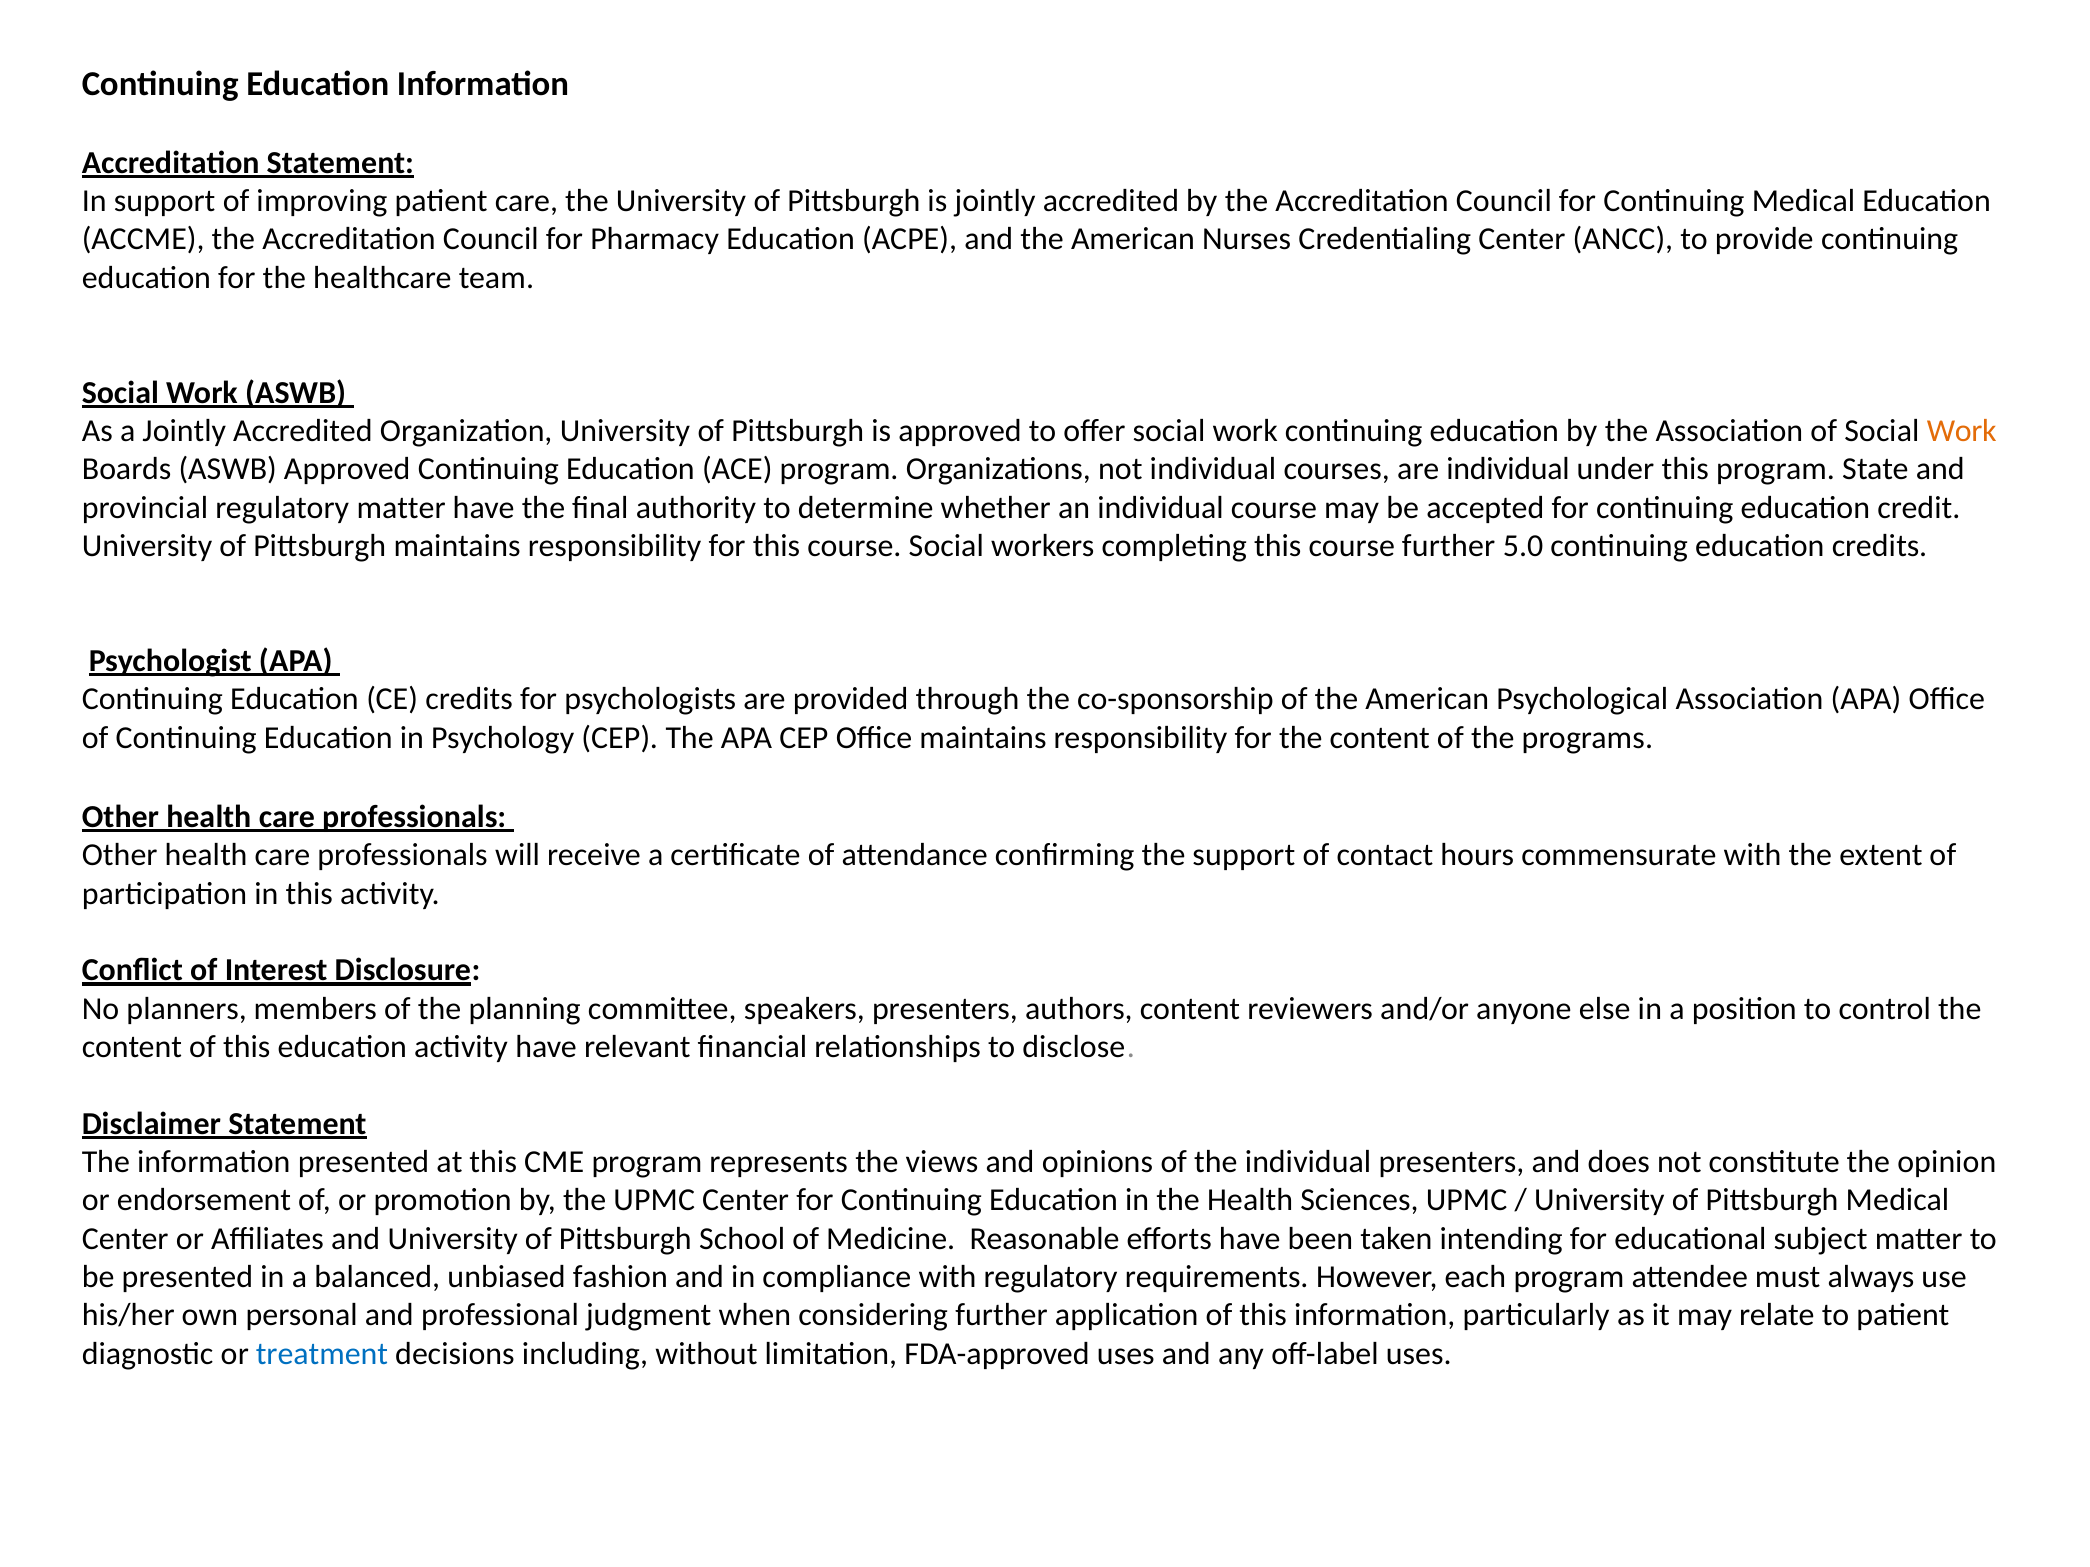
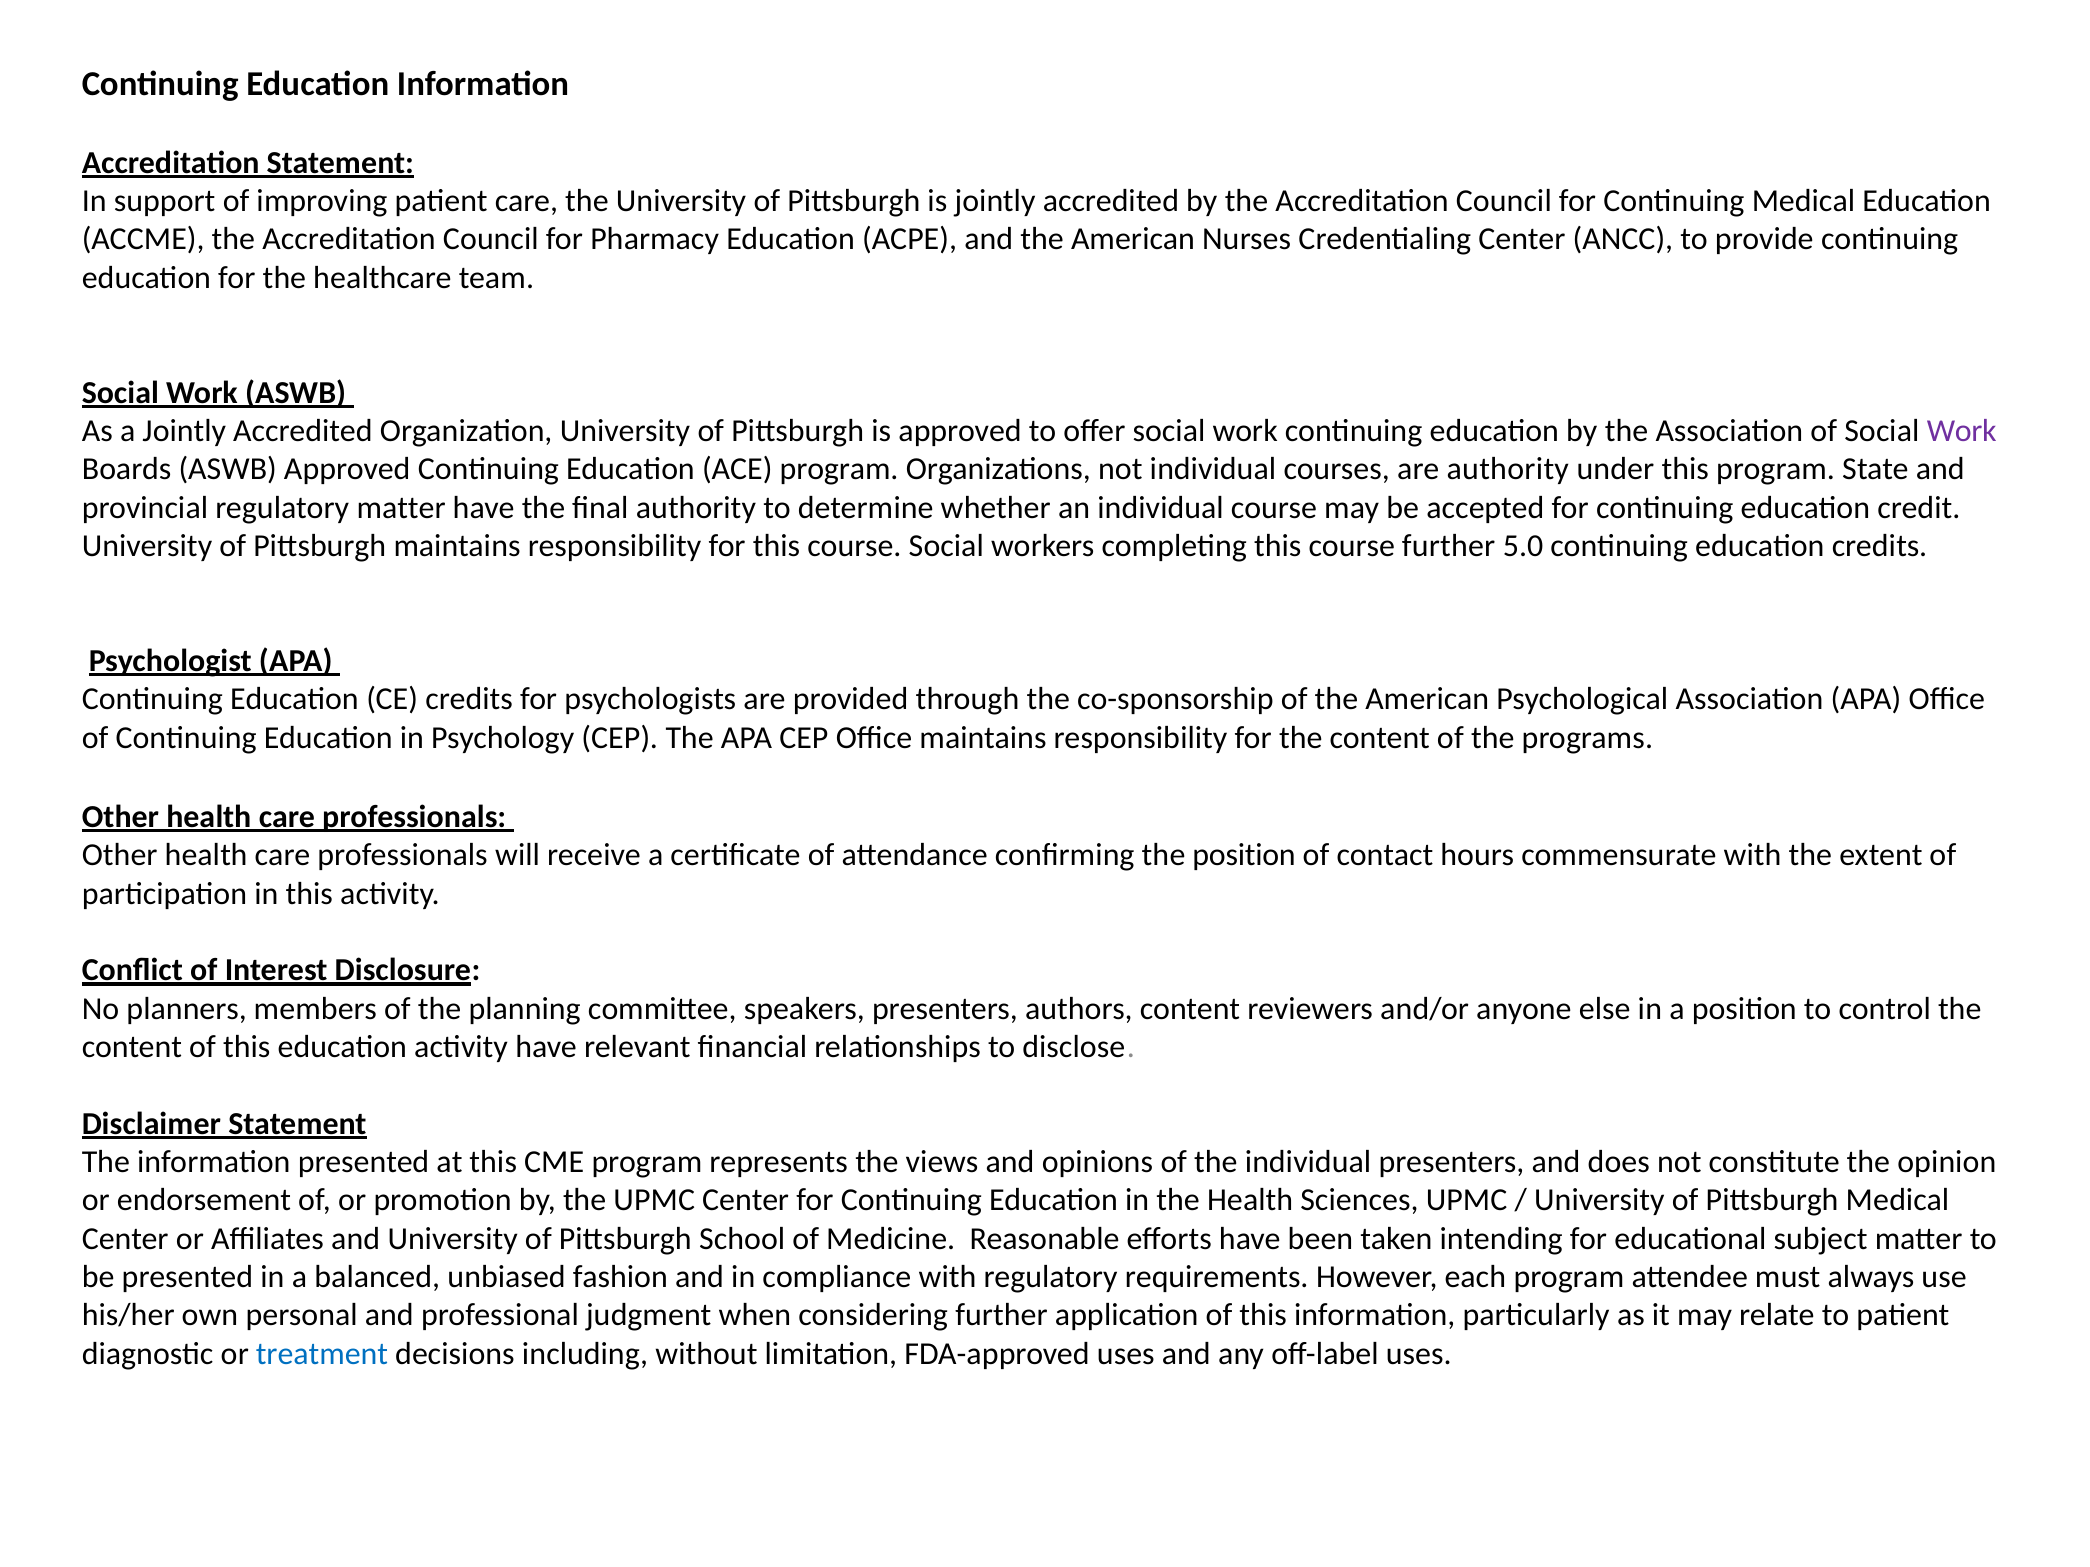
Work at (1962, 431) colour: orange -> purple
are individual: individual -> authority
the support: support -> position
